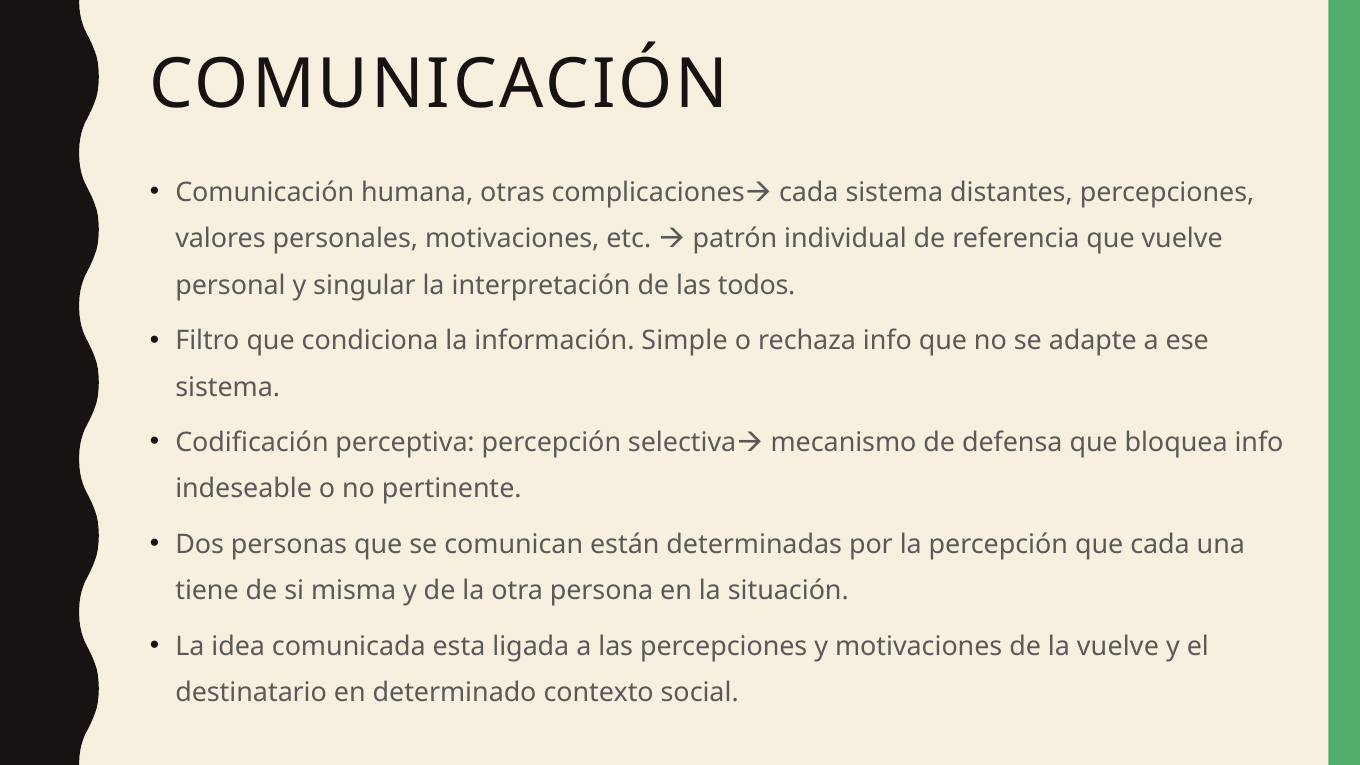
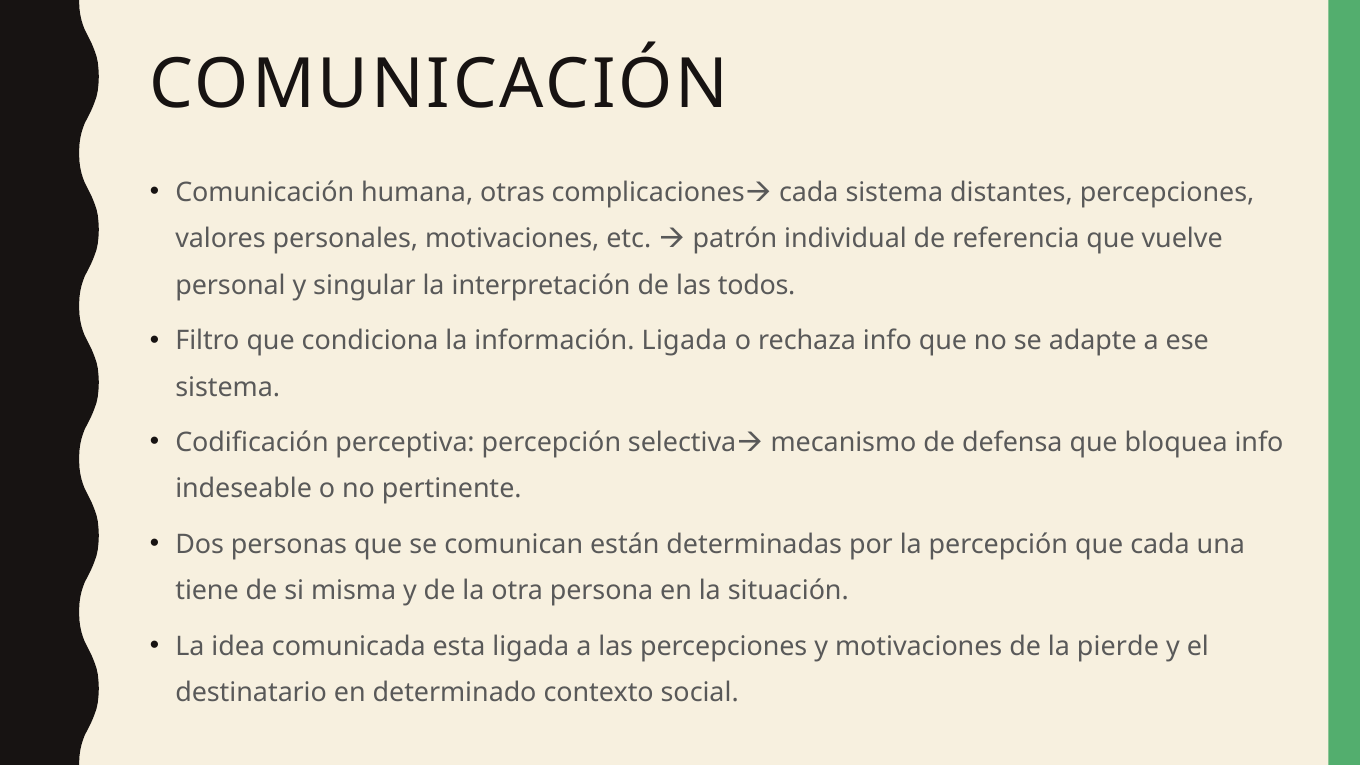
información Simple: Simple -> Ligada
la vuelve: vuelve -> pierde
